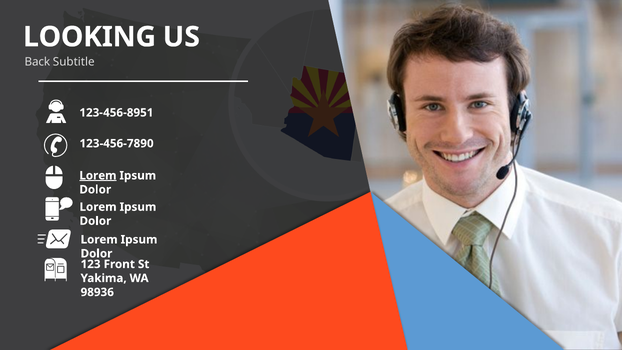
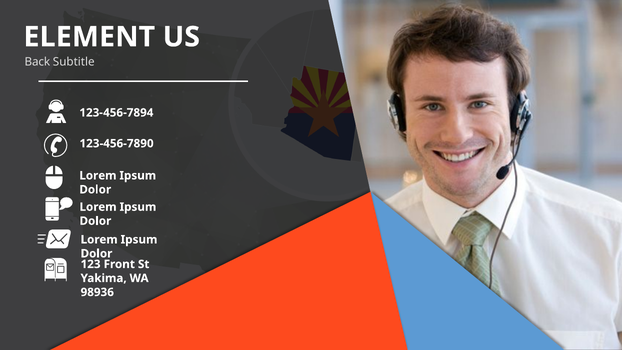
LOOKING: LOOKING -> ELEMENT
123-456-8951: 123-456-8951 -> 123-456-7894
Lorem at (98, 175) underline: present -> none
